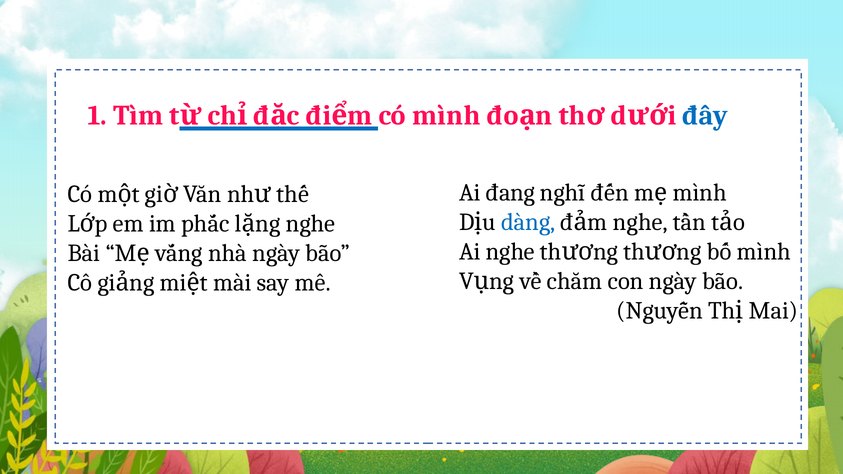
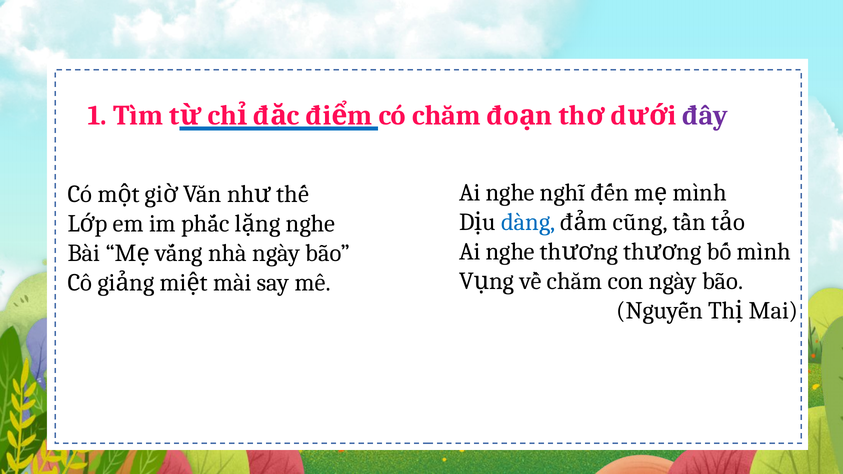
có mình: mình -> chăm
đây colour: blue -> purple
đang at (510, 193): đang -> nghe
nghe at (640, 222): nghe -> cũng
